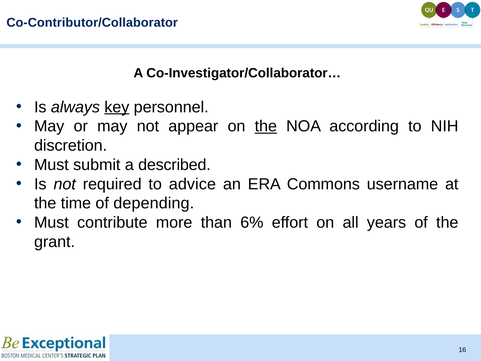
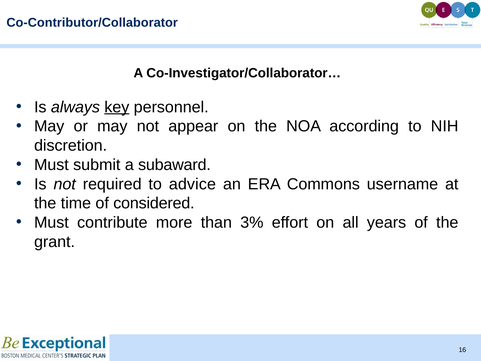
the at (266, 126) underline: present -> none
described: described -> subaward
depending: depending -> considered
6%: 6% -> 3%
